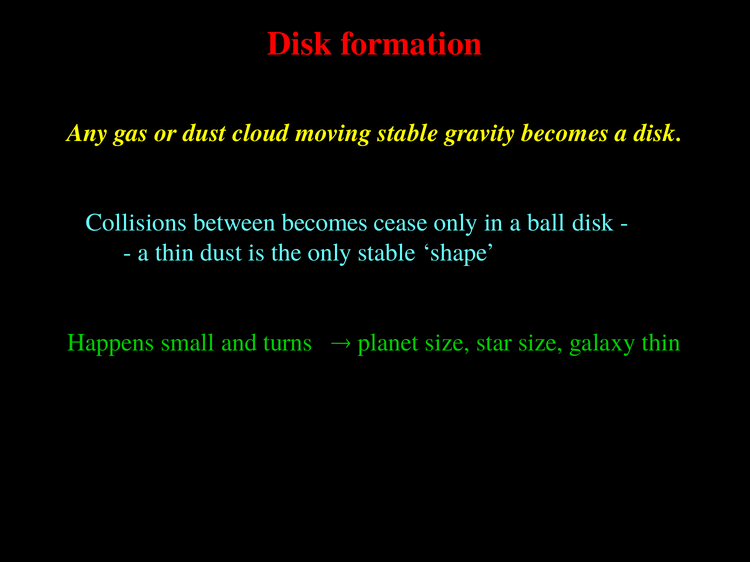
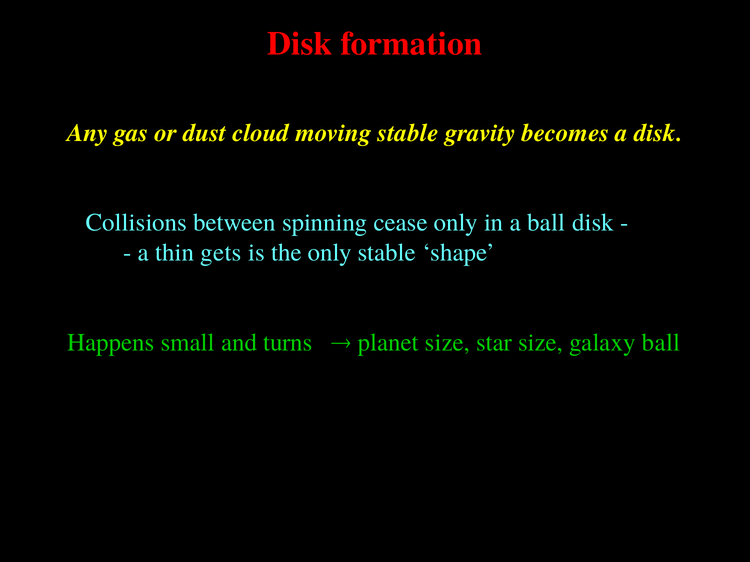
between becomes: becomes -> spinning
thin dust: dust -> gets
galaxy thin: thin -> ball
